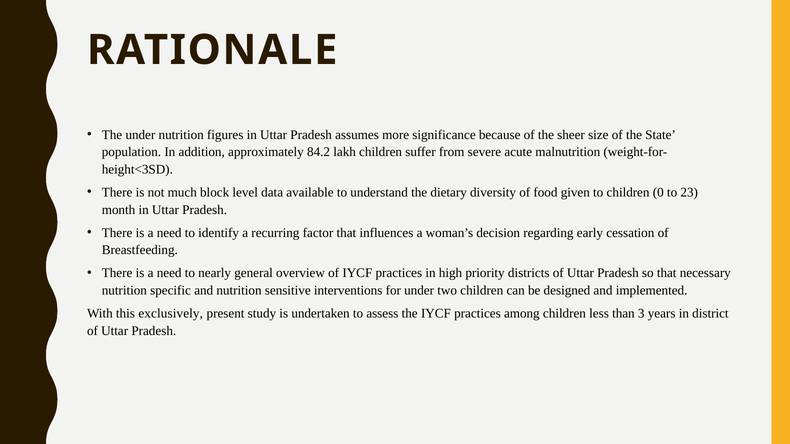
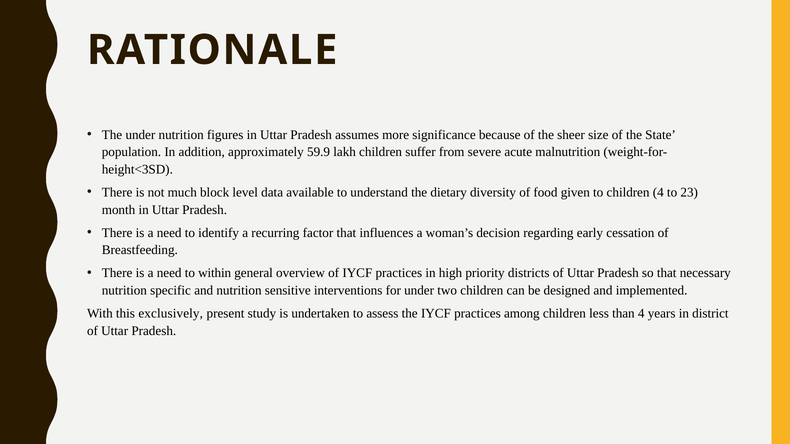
84.2: 84.2 -> 59.9
children 0: 0 -> 4
nearly: nearly -> within
than 3: 3 -> 4
